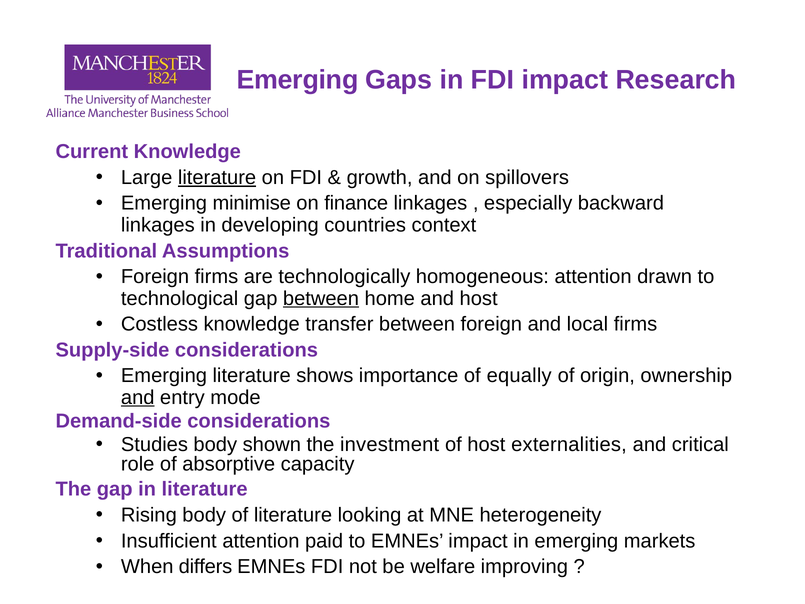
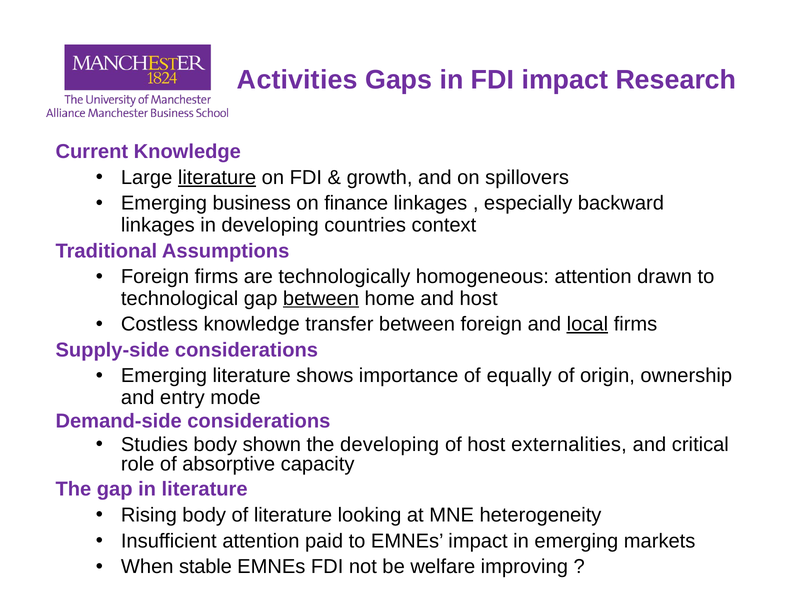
Emerging at (298, 80): Emerging -> Activities
minimise: minimise -> business
local underline: none -> present
and at (138, 397) underline: present -> none
the investment: investment -> developing
differs: differs -> stable
